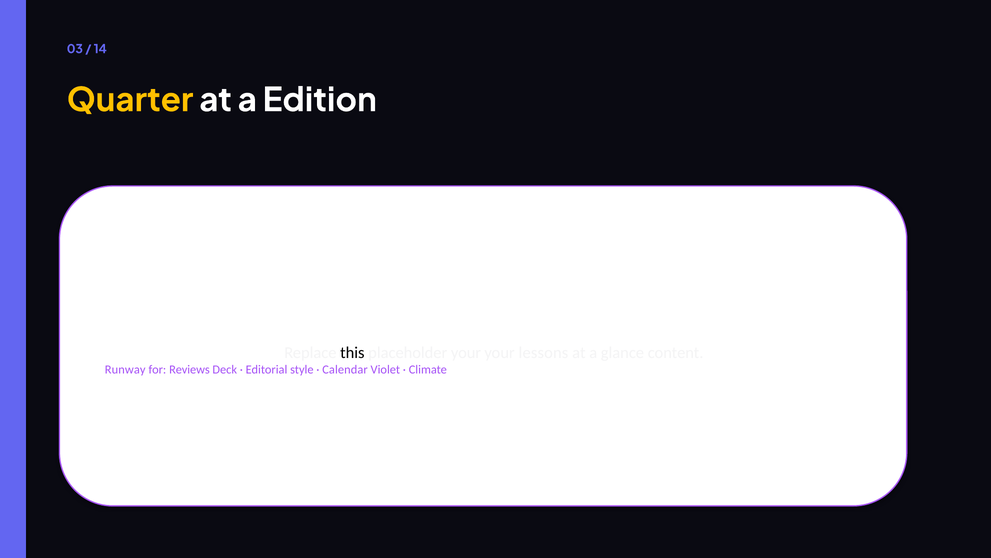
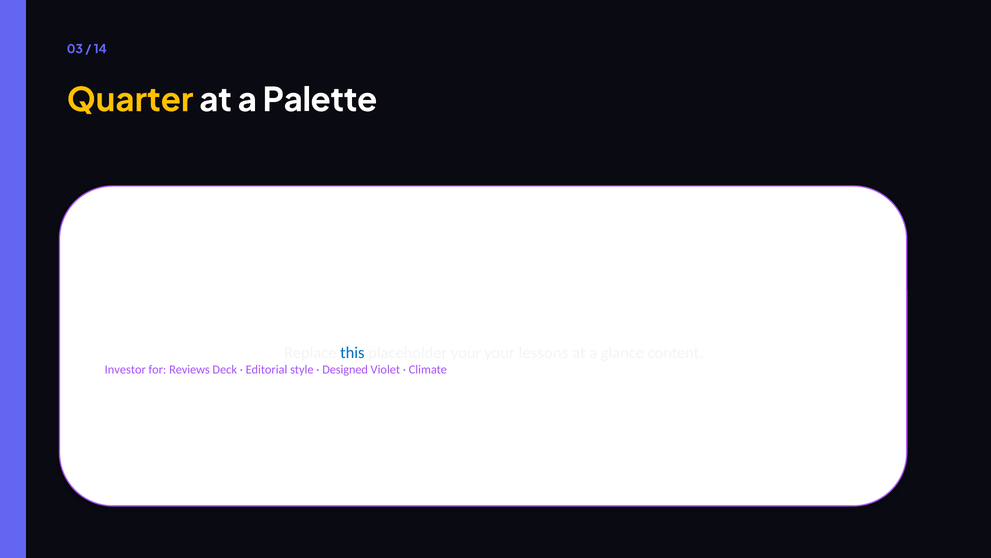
Edition: Edition -> Palette
this colour: black -> blue
Runway: Runway -> Investor
Calendar: Calendar -> Designed
